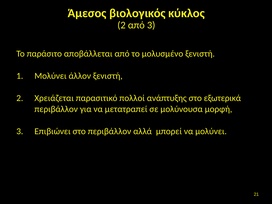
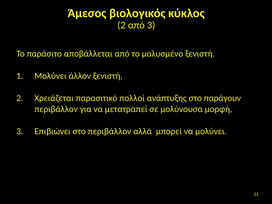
εξωτερικά: εξωτερικά -> παράγουν
